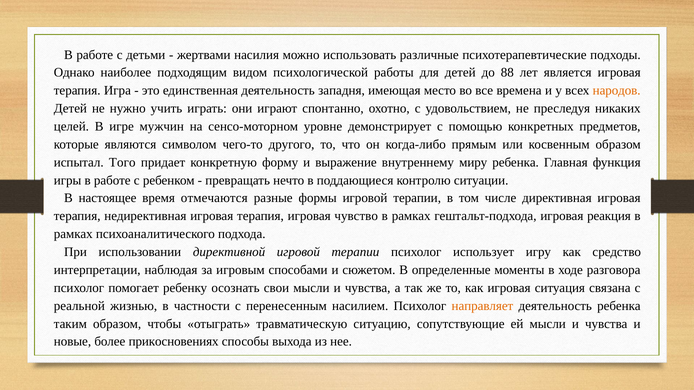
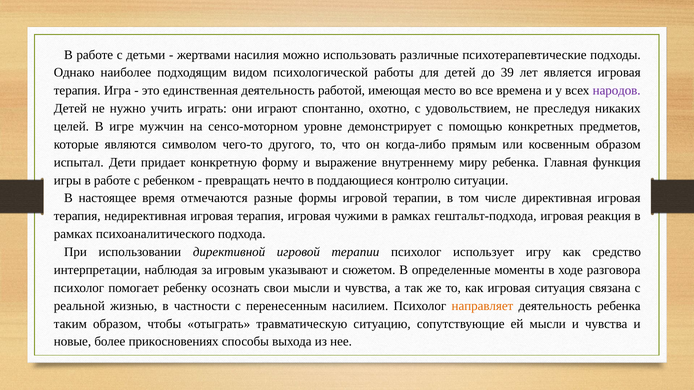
88: 88 -> 39
западня: западня -> работой
народов colour: orange -> purple
Того: Того -> Дети
чувство: чувство -> чужими
способами: способами -> указывают
